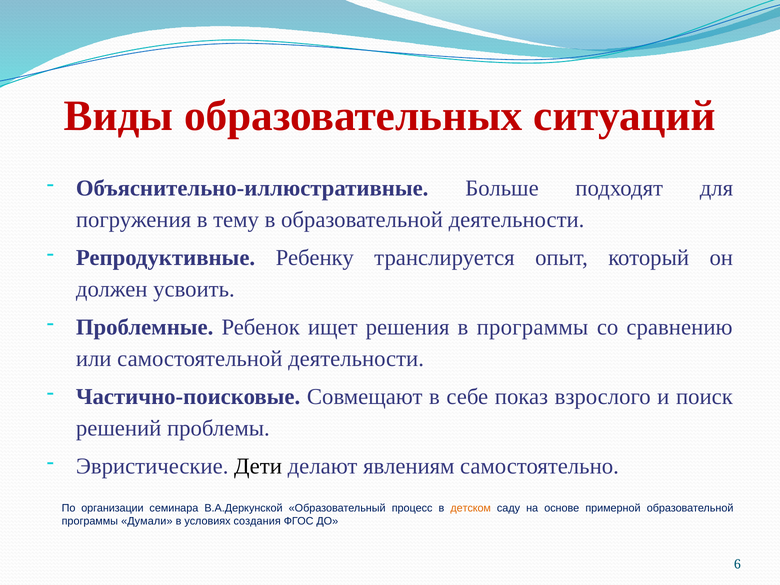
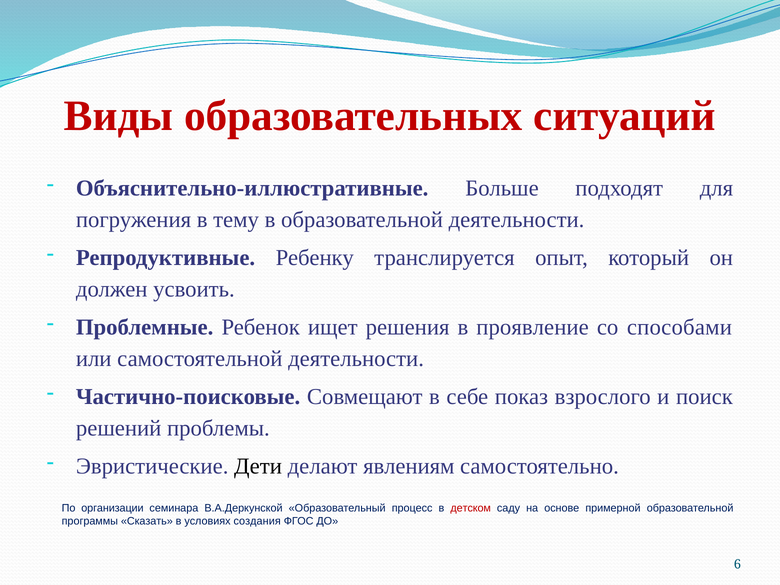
в программы: программы -> проявление
сравнению: сравнению -> способами
детском colour: orange -> red
Думали: Думали -> Сказать
